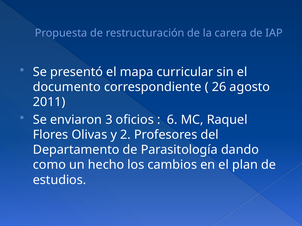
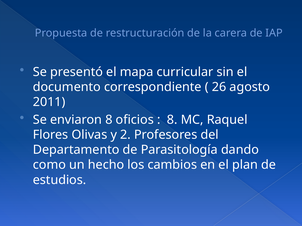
enviaron 3: 3 -> 8
6 at (172, 120): 6 -> 8
